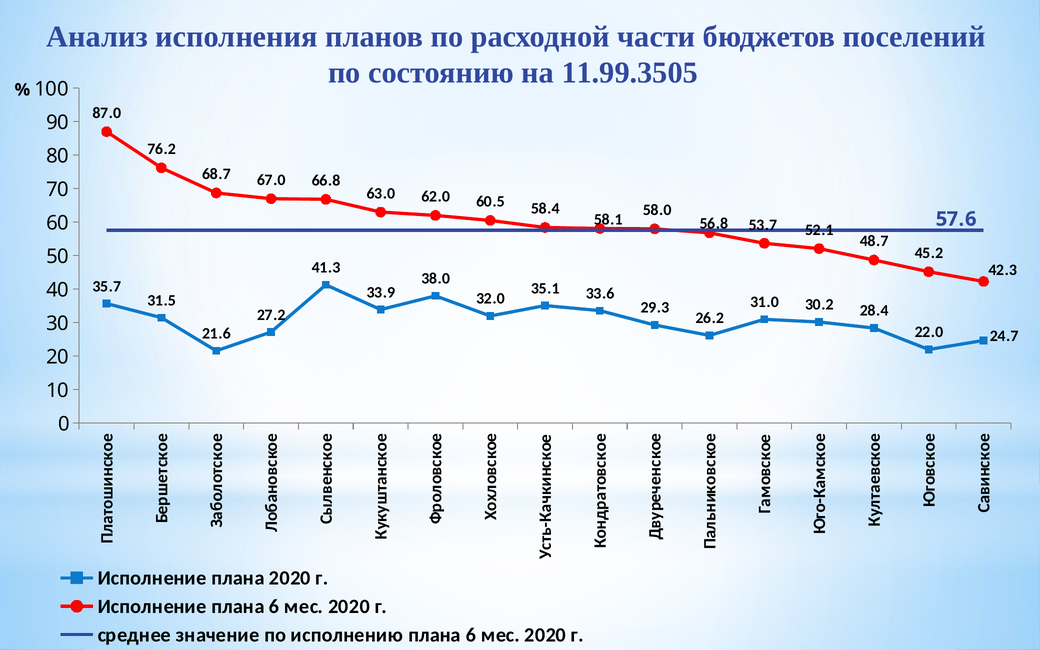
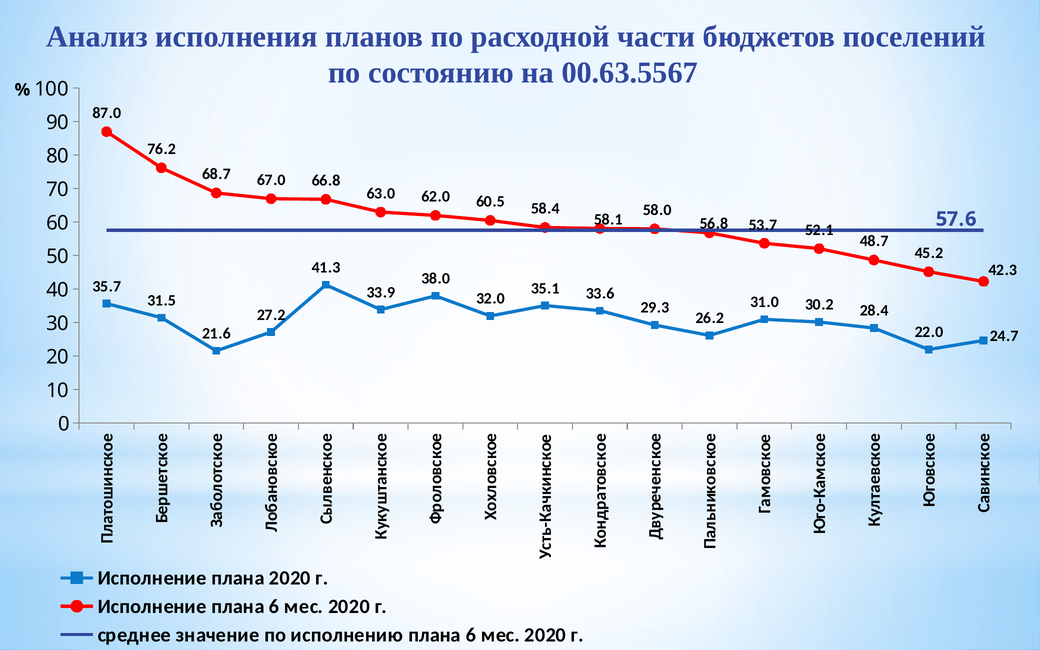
11.99.3505: 11.99.3505 -> 00.63.5567
